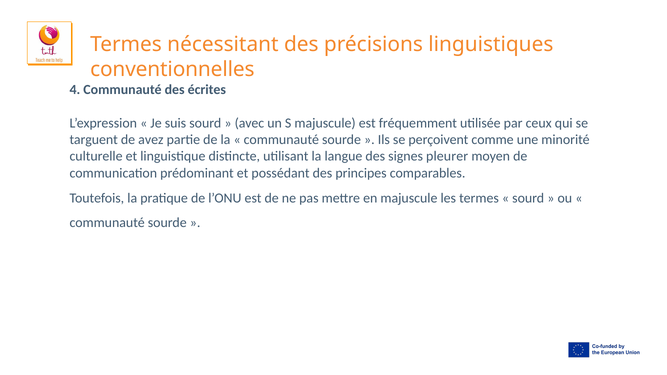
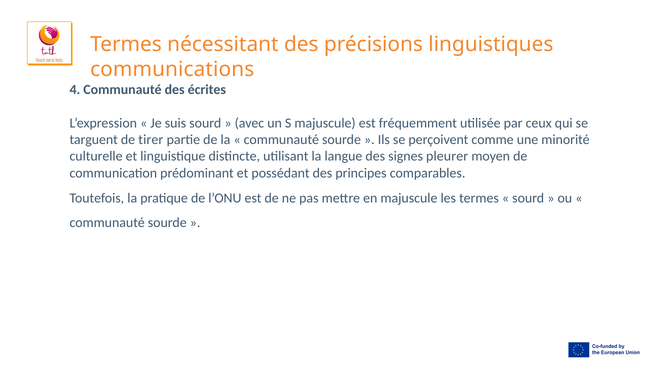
conventionnelles: conventionnelles -> communications
avez: avez -> tirer
